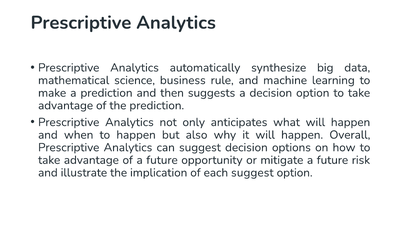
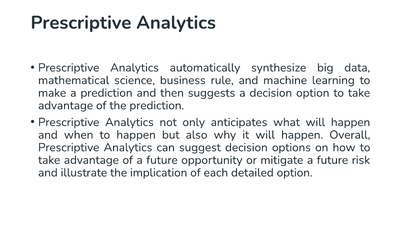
each suggest: suggest -> detailed
